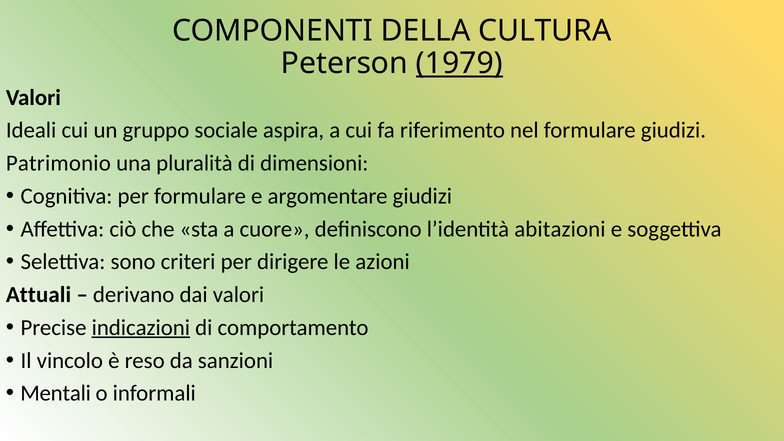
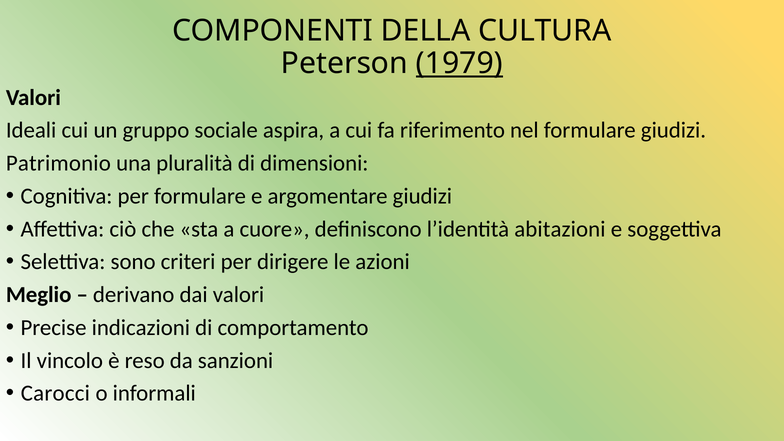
Attuali: Attuali -> Meglio
indicazioni underline: present -> none
Mentali: Mentali -> Carocci
